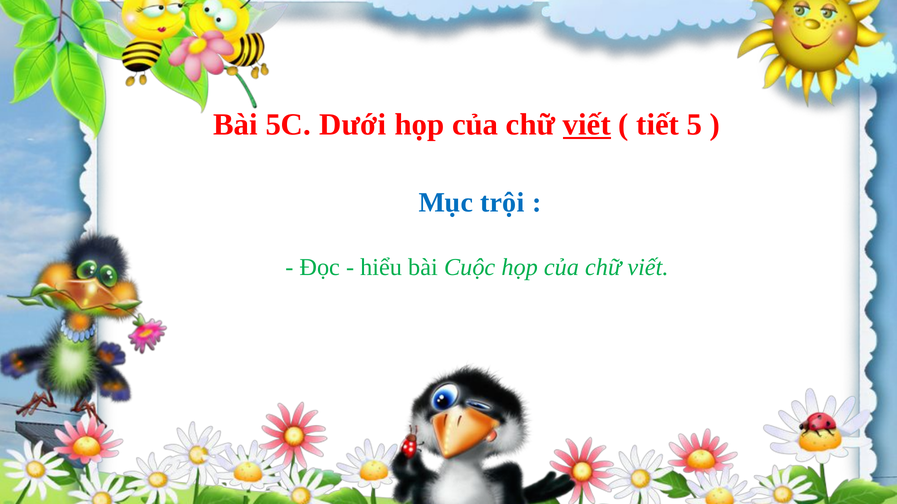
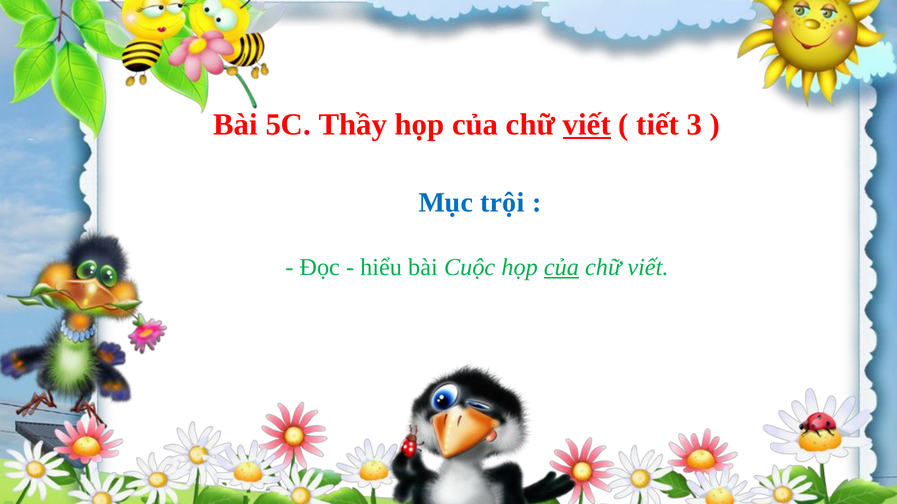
Dưới: Dưới -> Thầy
5: 5 -> 3
của at (561, 268) underline: none -> present
